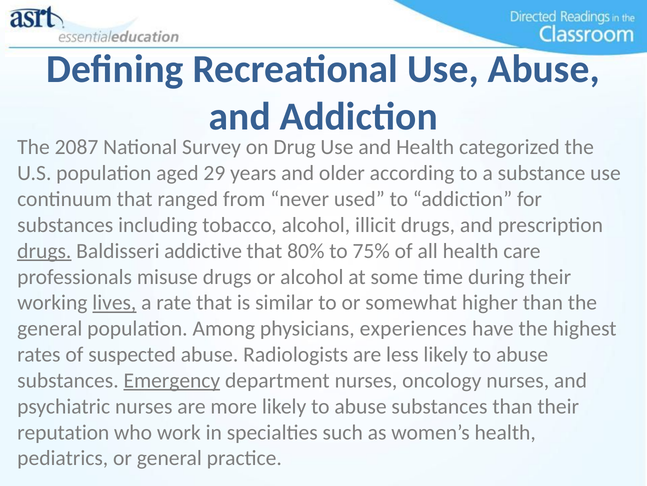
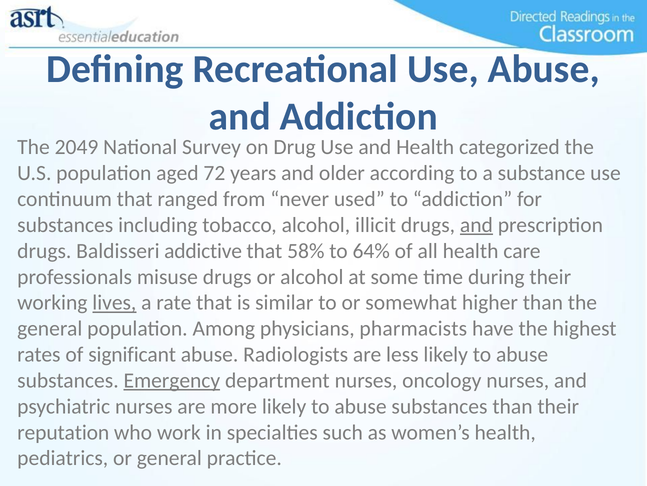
2087: 2087 -> 2049
29: 29 -> 72
and at (476, 225) underline: none -> present
drugs at (44, 251) underline: present -> none
80%: 80% -> 58%
75%: 75% -> 64%
experiences: experiences -> pharmacists
suspected: suspected -> significant
